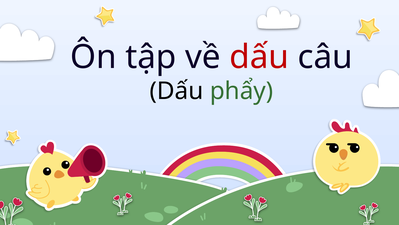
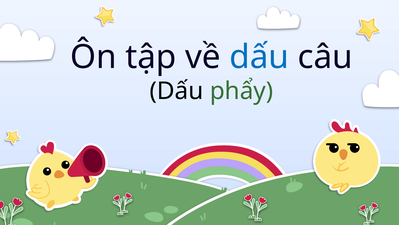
dấu at (259, 57) colour: red -> blue
